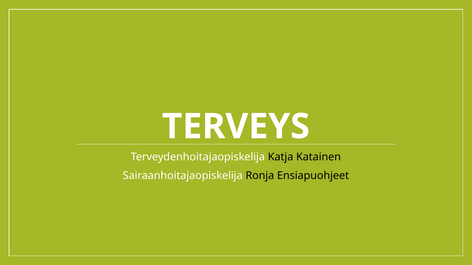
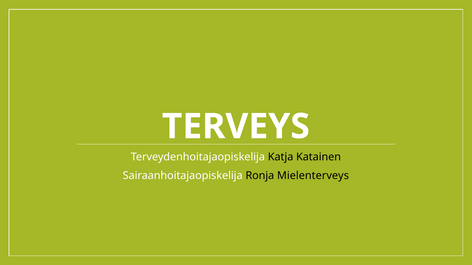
Ensiapuohjeet: Ensiapuohjeet -> Mielenterveys
